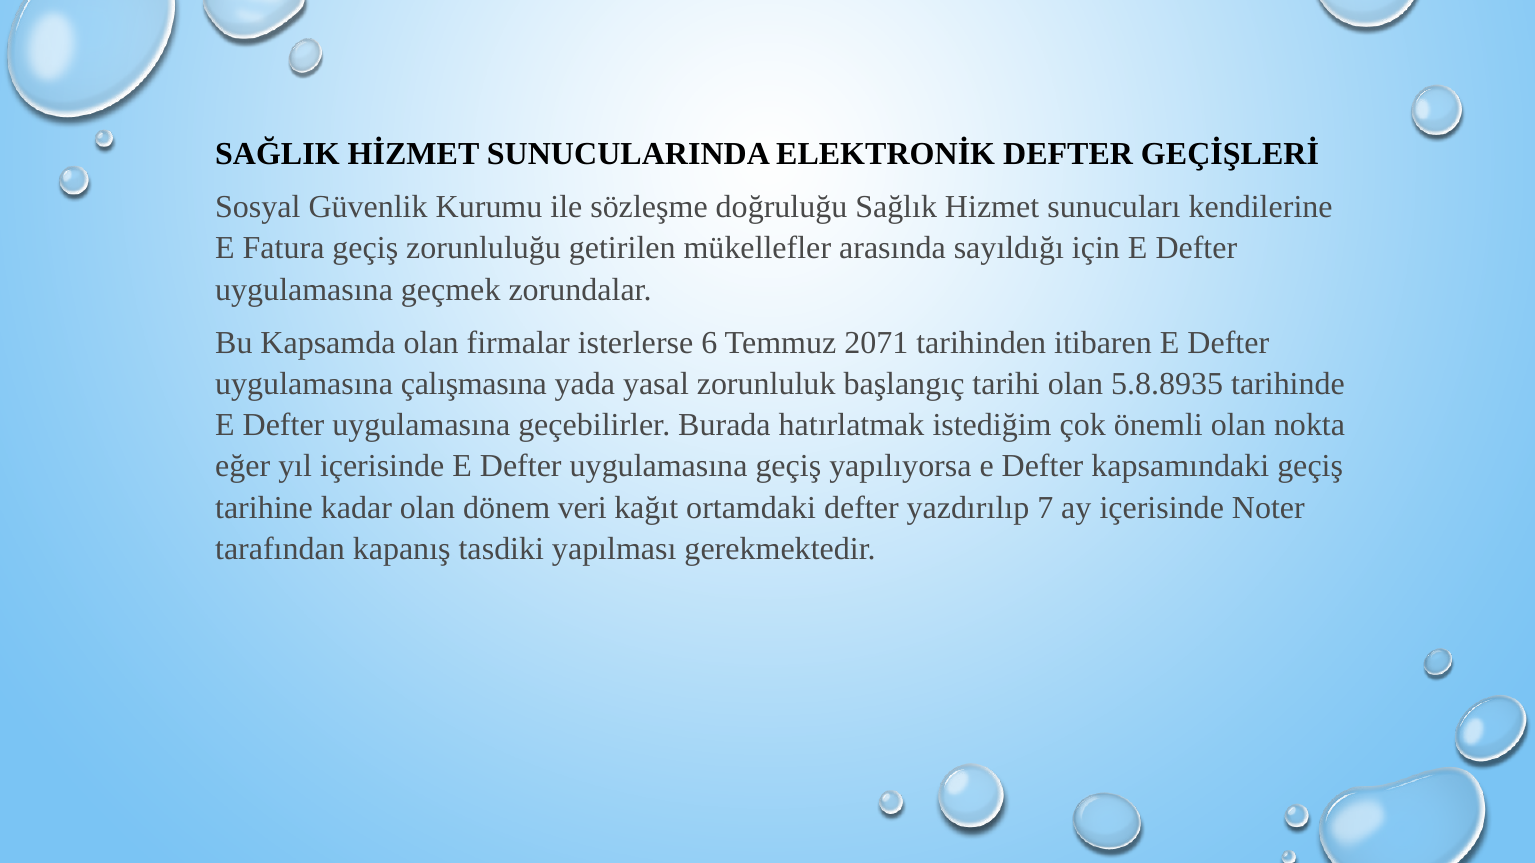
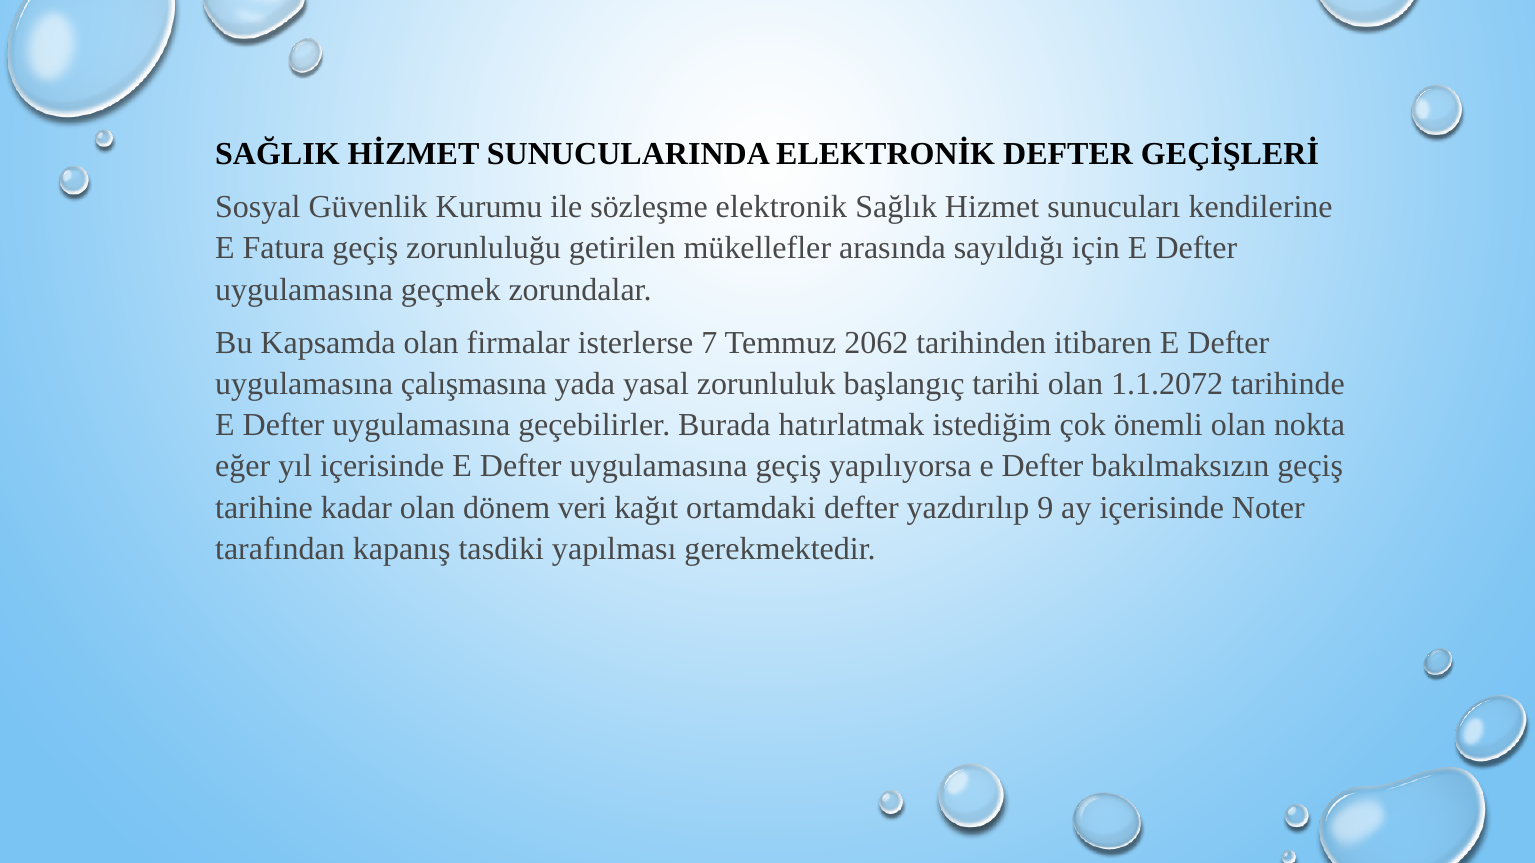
doğruluğu: doğruluğu -> elektronik
6: 6 -> 7
2071: 2071 -> 2062
5.8.8935: 5.8.8935 -> 1.1.2072
kapsamındaki: kapsamındaki -> bakılmaksızın
7: 7 -> 9
